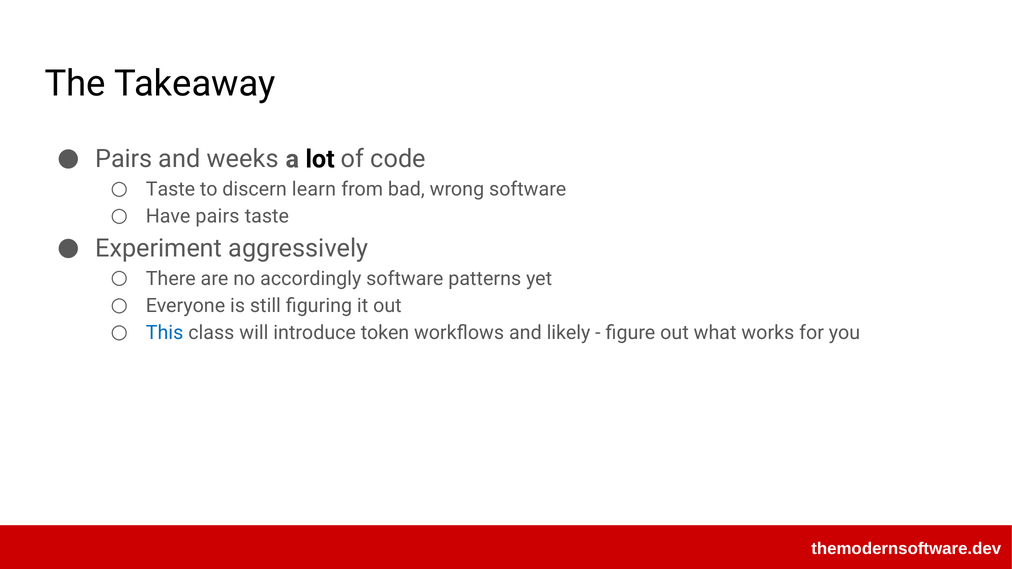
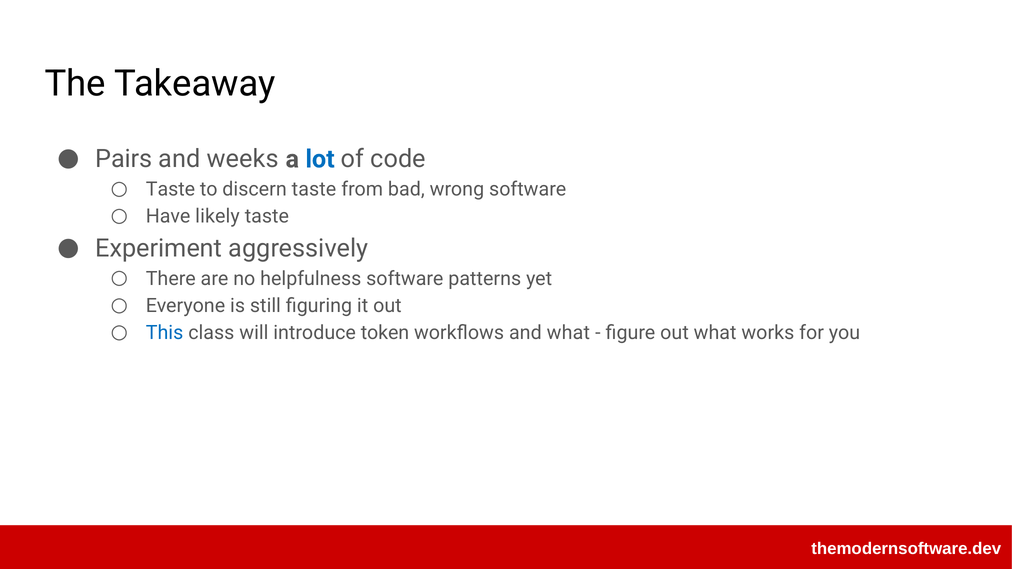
lot colour: black -> blue
discern learn: learn -> taste
Have pairs: pairs -> likely
accordingly: accordingly -> helpfulness
and likely: likely -> what
